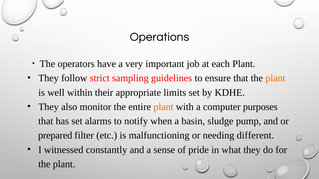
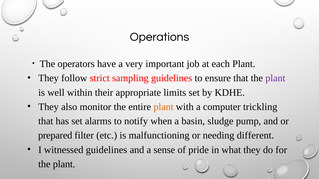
plant at (275, 78) colour: orange -> purple
purposes: purposes -> trickling
witnessed constantly: constantly -> guidelines
